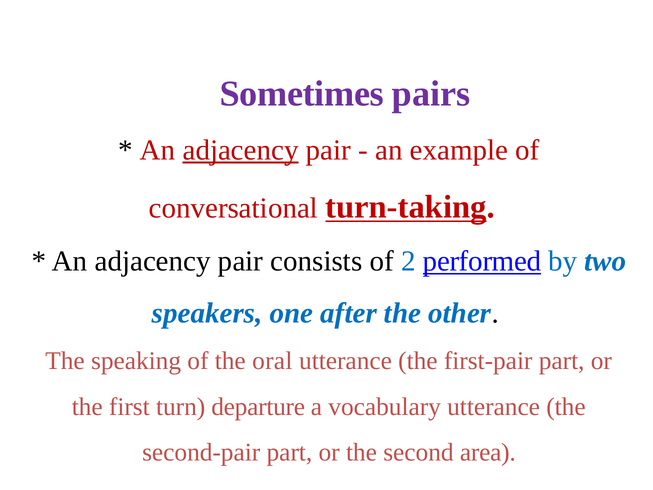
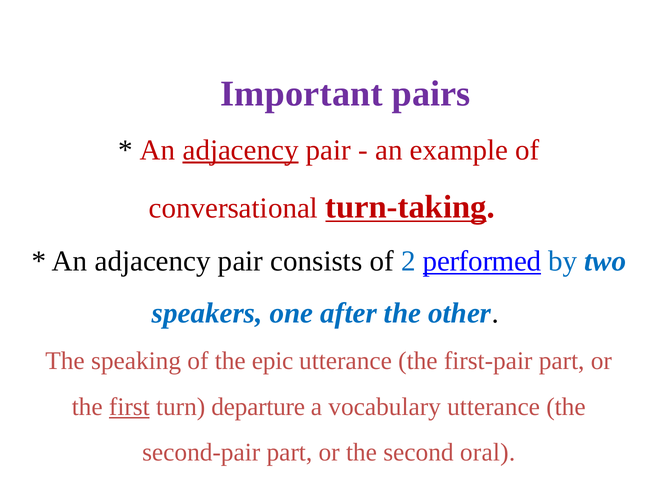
Sometimes: Sometimes -> Important
oral: oral -> epic
first underline: none -> present
area: area -> oral
